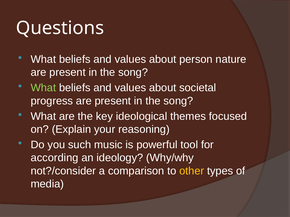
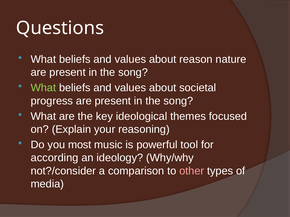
person: person -> reason
such: such -> most
other colour: yellow -> pink
